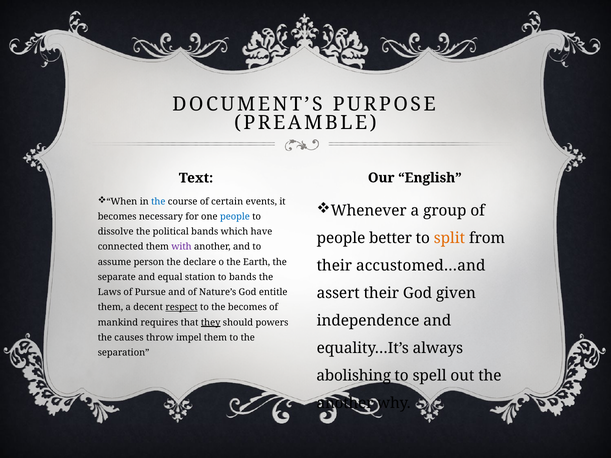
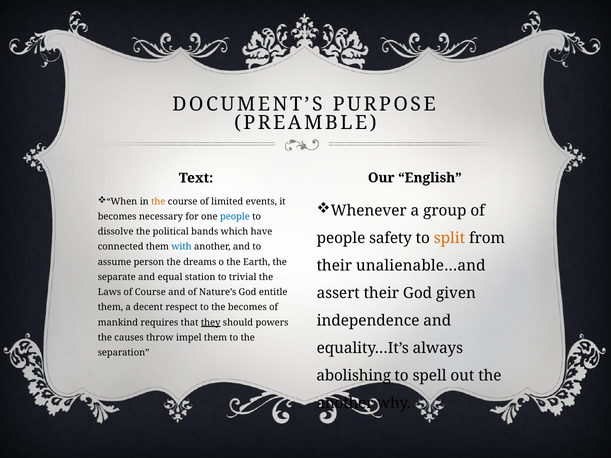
the at (158, 202) colour: blue -> orange
certain: certain -> limited
better: better -> safety
with colour: purple -> blue
declare: declare -> dreams
accustomed…and: accustomed…and -> unalienable…and
to bands: bands -> trivial
of Pursue: Pursue -> Course
respect underline: present -> none
